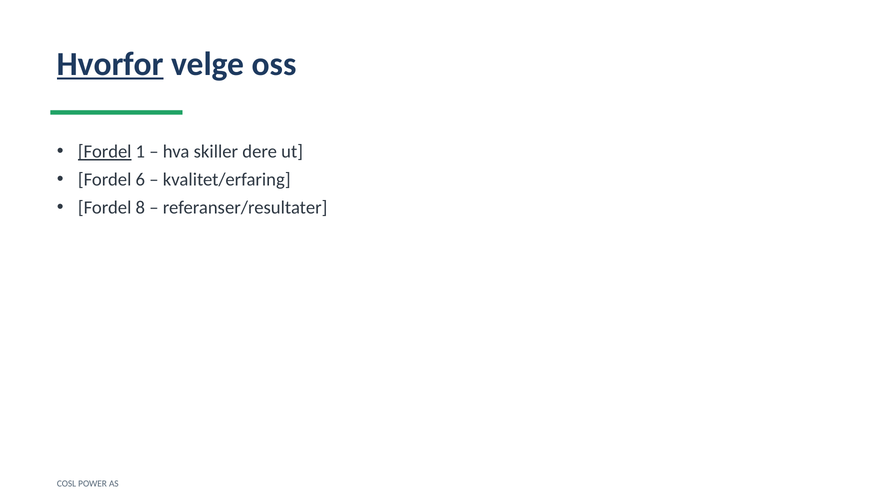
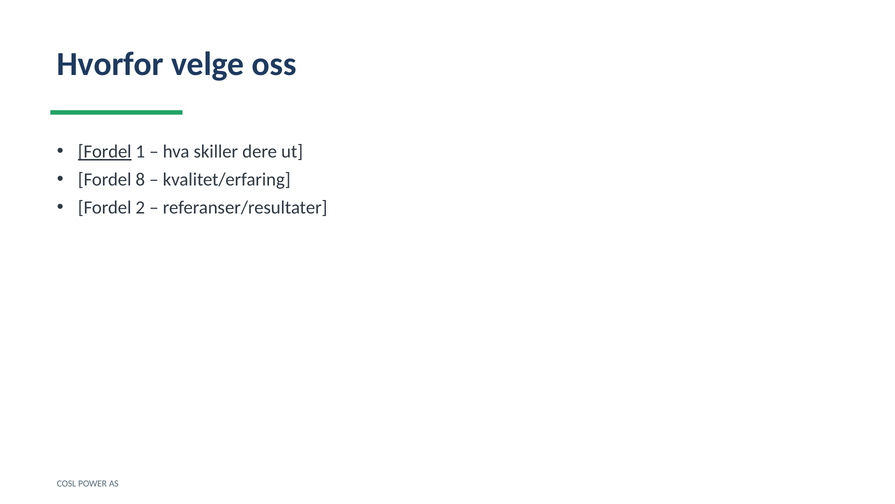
Hvorfor underline: present -> none
6: 6 -> 8
8: 8 -> 2
